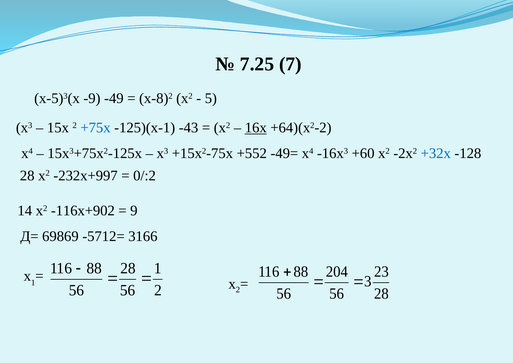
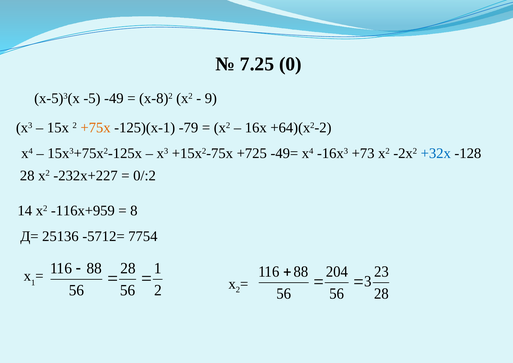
7: 7 -> 0
-9: -9 -> -5
5: 5 -> 9
+75х colour: blue -> orange
-43: -43 -> -79
16х underline: present -> none
+552: +552 -> +725
+60: +60 -> +73
-232х+997: -232х+997 -> -232х+227
-116х+902: -116х+902 -> -116х+959
9: 9 -> 8
69869: 69869 -> 25136
3166: 3166 -> 7754
